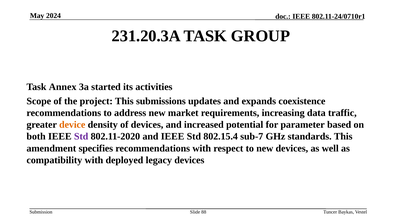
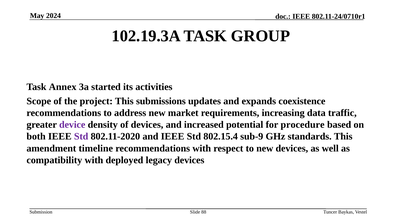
231.20.3A: 231.20.3A -> 102.19.3A
device colour: orange -> purple
parameter: parameter -> procedure
sub-7: sub-7 -> sub-9
specifies: specifies -> timeline
